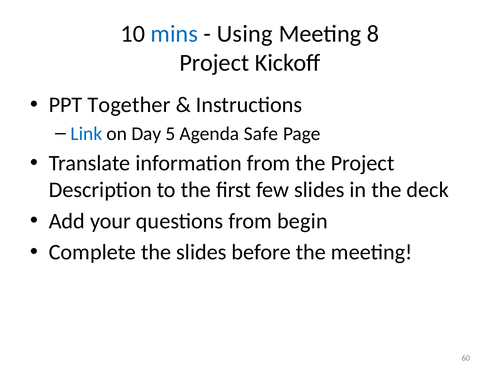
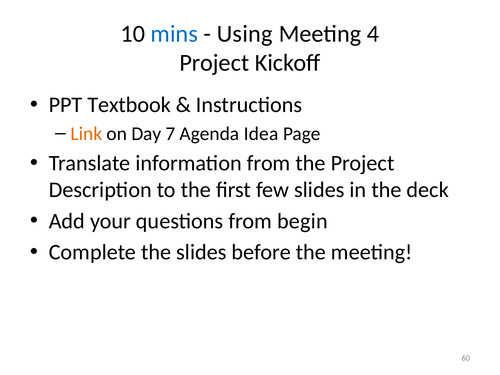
8: 8 -> 4
Together: Together -> Textbook
Link colour: blue -> orange
5: 5 -> 7
Safe: Safe -> Idea
